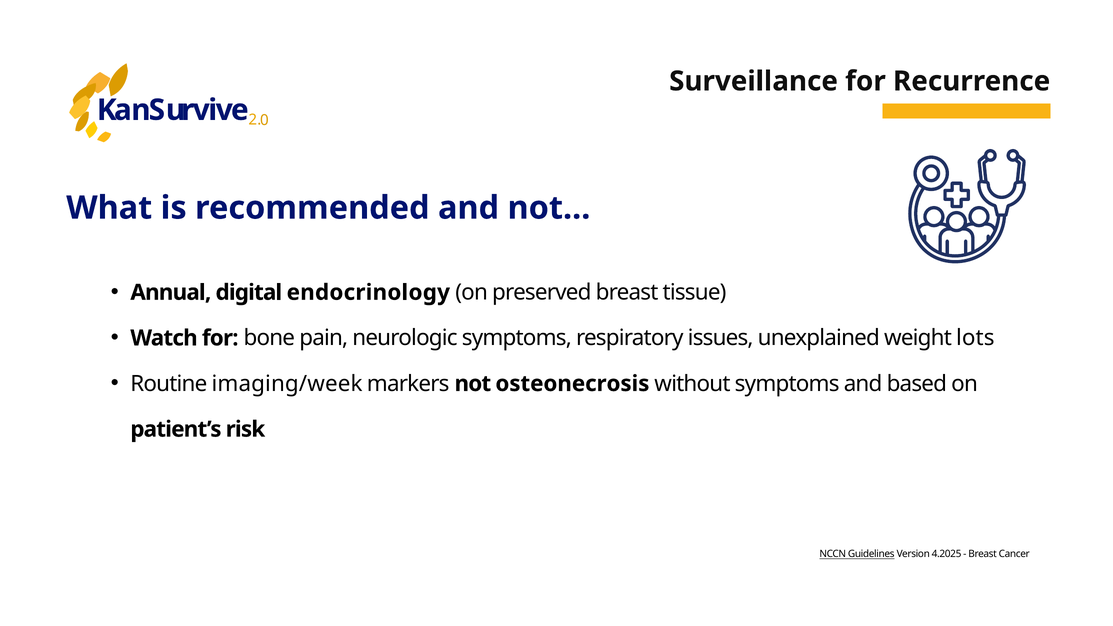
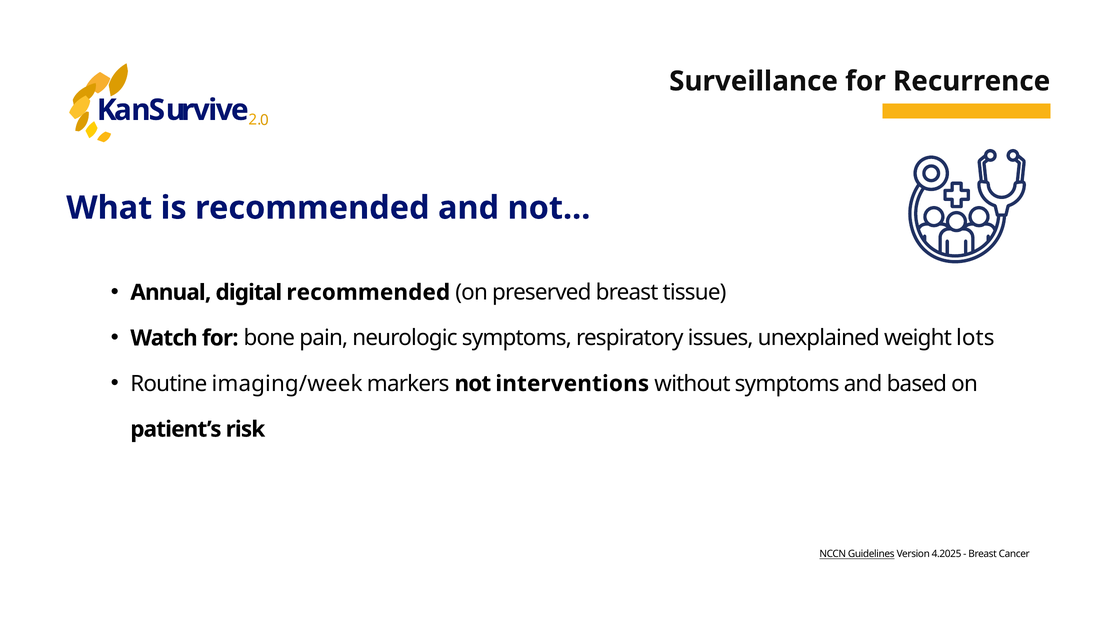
digital endocrinology: endocrinology -> recommended
osteonecrosis: osteonecrosis -> interventions
